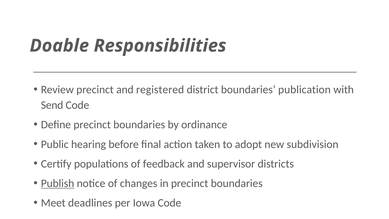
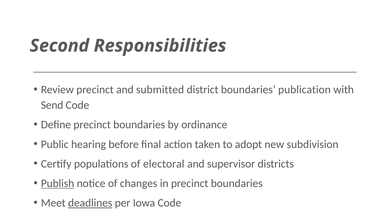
Doable: Doable -> Second
registered: registered -> submitted
feedback: feedback -> electoral
deadlines underline: none -> present
